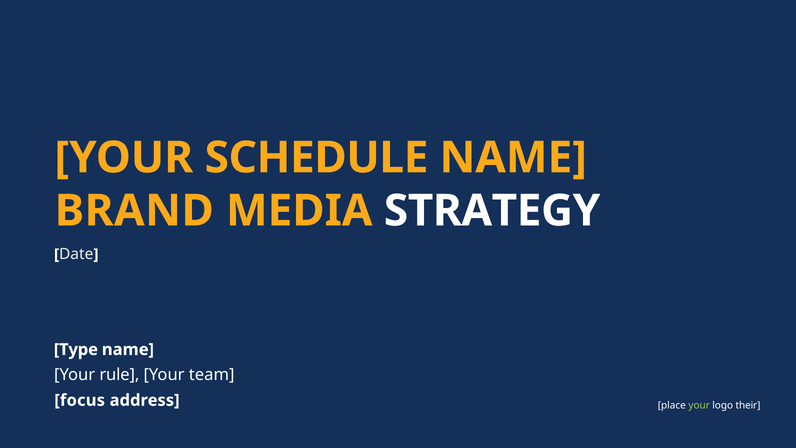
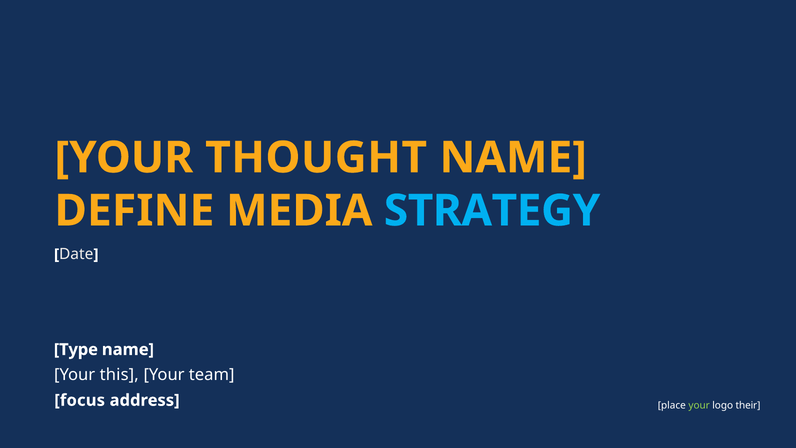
SCHEDULE: SCHEDULE -> THOUGHT
BRAND: BRAND -> DEFINE
STRATEGY colour: white -> light blue
rule: rule -> this
